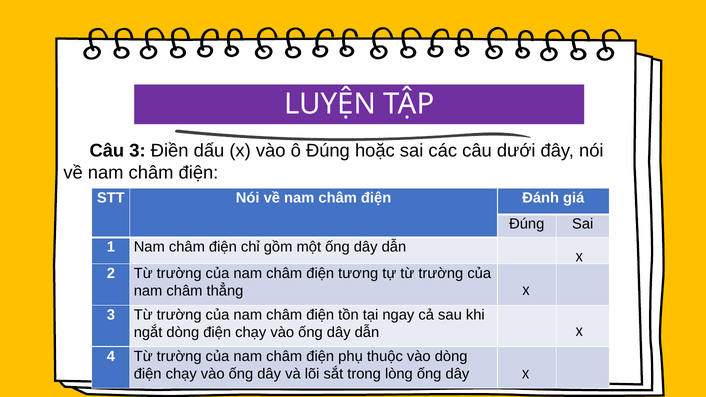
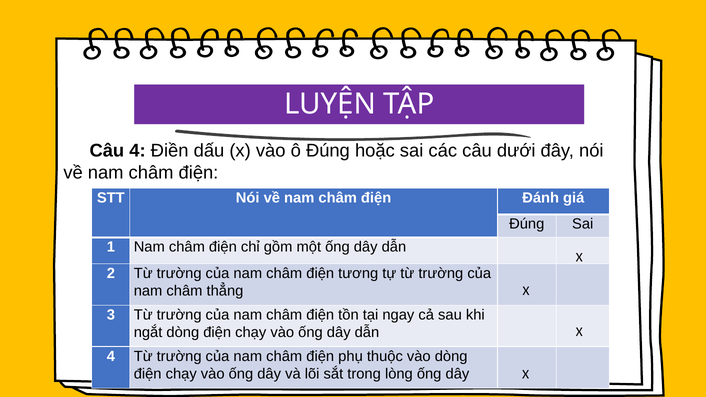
Câu 3: 3 -> 4
